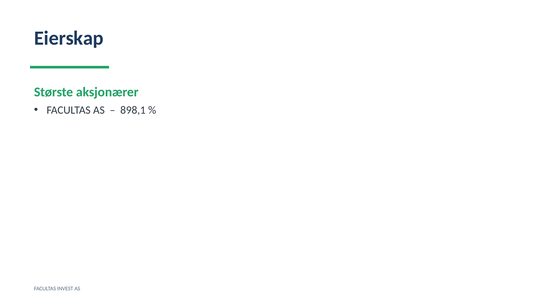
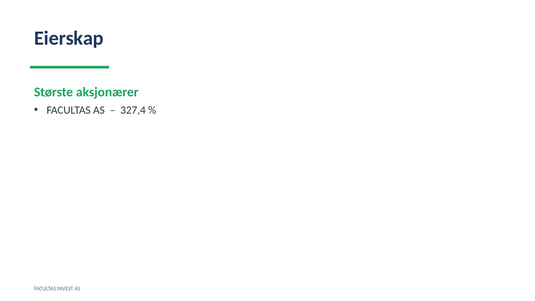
898,1: 898,1 -> 327,4
